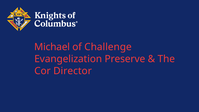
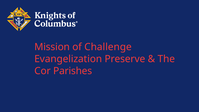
Michael: Michael -> Mission
Director: Director -> Parishes
